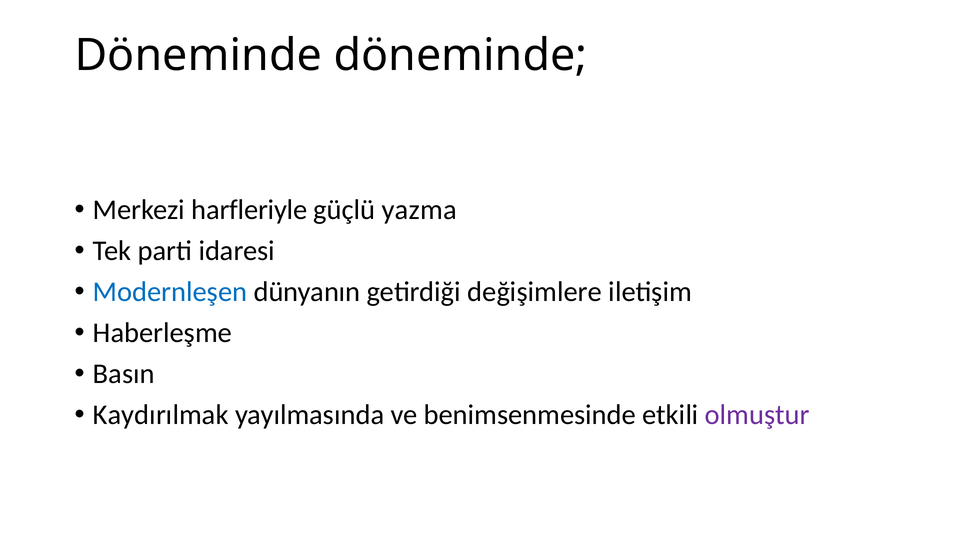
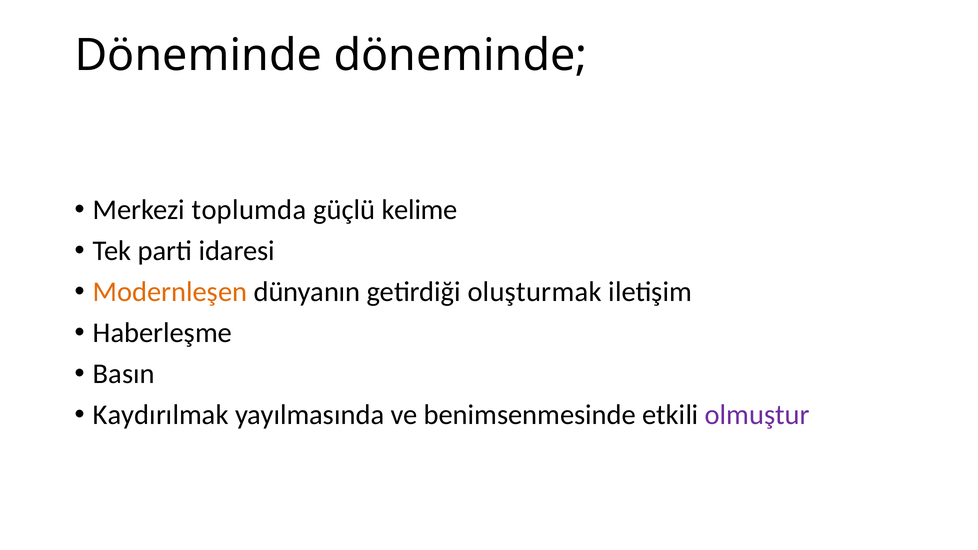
harfleriyle: harfleriyle -> toplumda
yazma: yazma -> kelime
Modernleşen colour: blue -> orange
değişimlere: değişimlere -> oluşturmak
